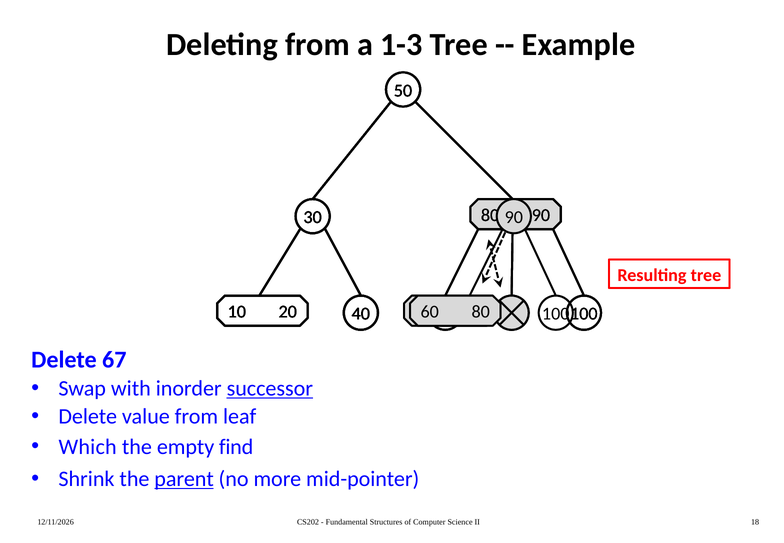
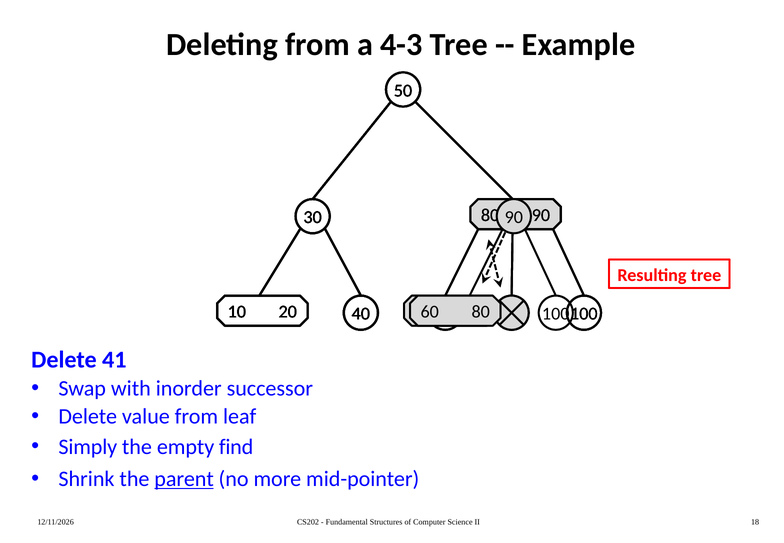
1-3: 1-3 -> 4-3
67: 67 -> 41
successor underline: present -> none
Which: Which -> Simply
